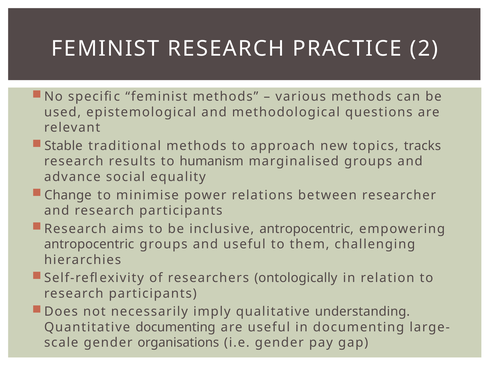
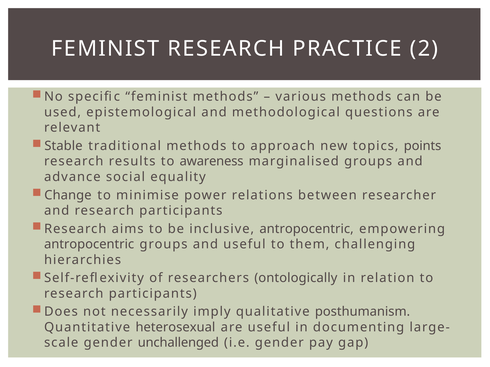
tracks: tracks -> points
humanism: humanism -> awareness
understanding: understanding -> posthumanism
Quantitative documenting: documenting -> heterosexual
organisations: organisations -> unchallenged
